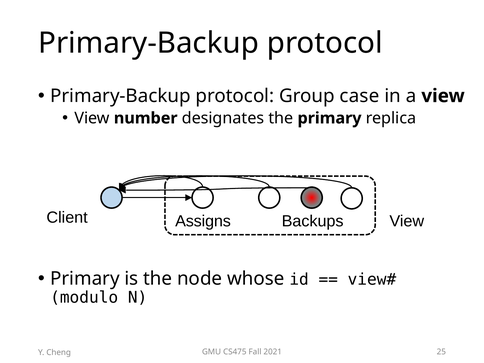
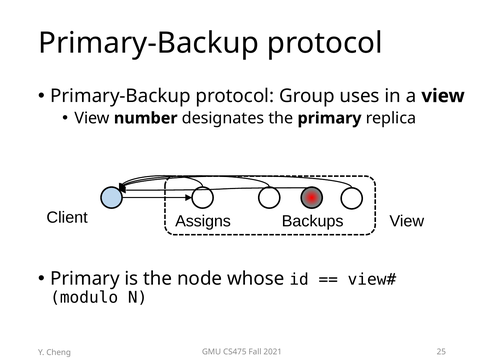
case: case -> uses
